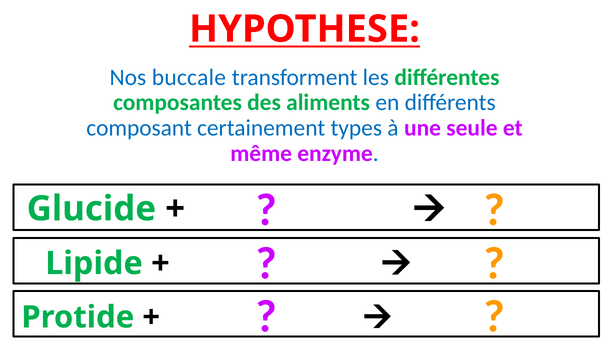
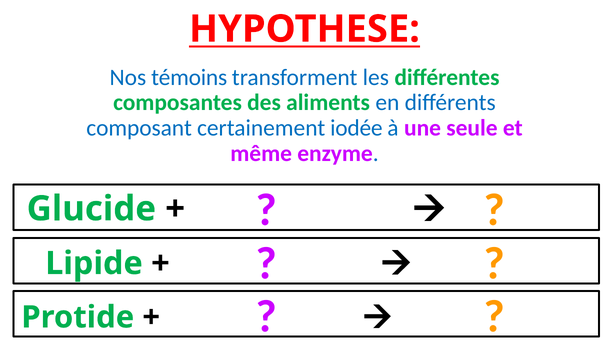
buccale: buccale -> témoins
types: types -> iodée
